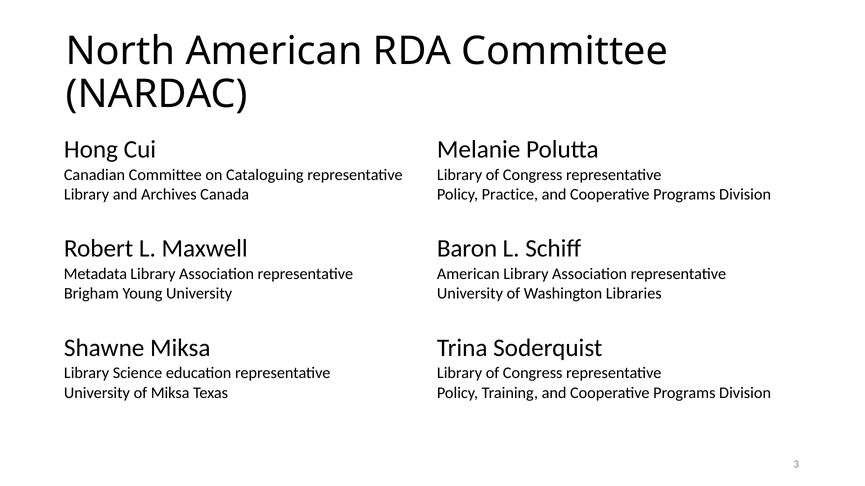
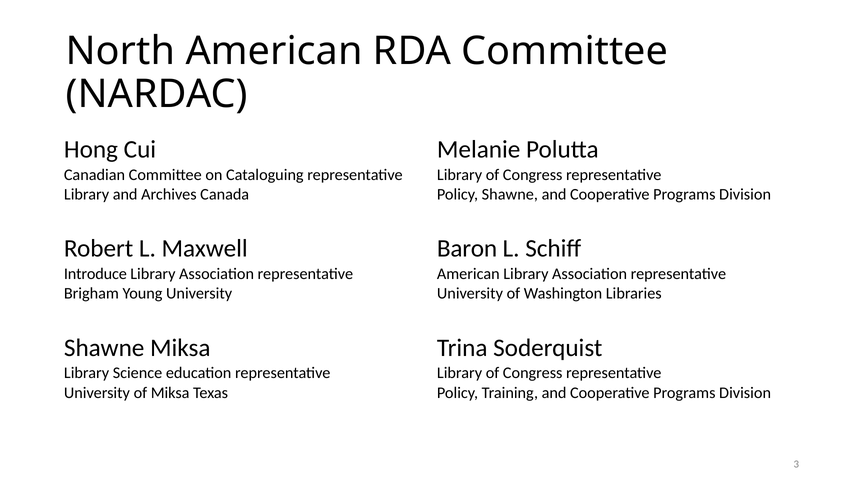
Policy Practice: Practice -> Shawne
Metadata: Metadata -> Introduce
